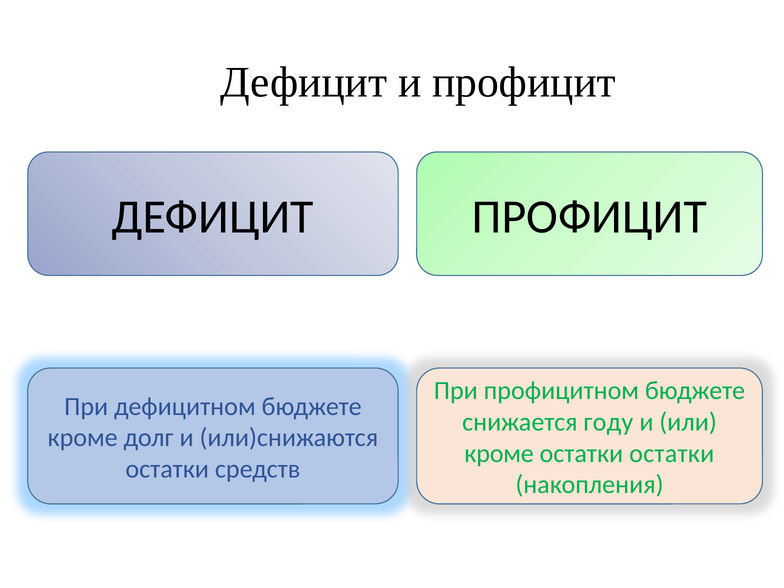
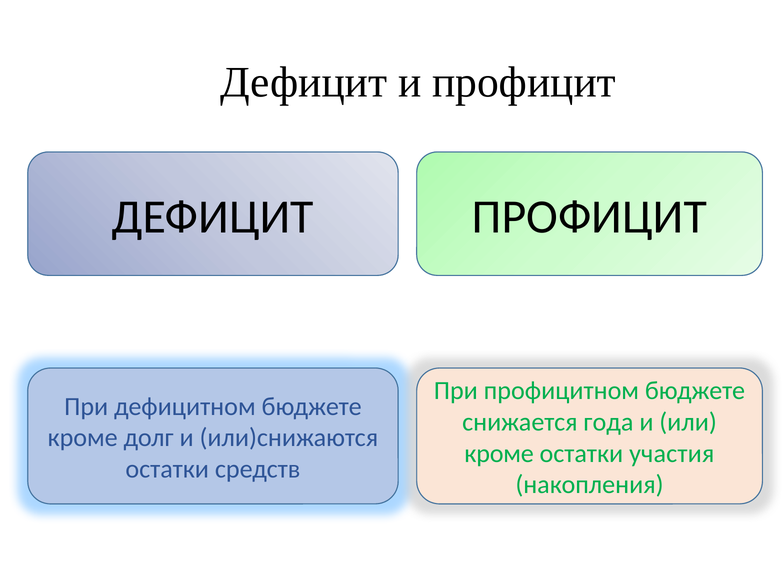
году: году -> года
остатки остатки: остатки -> участия
